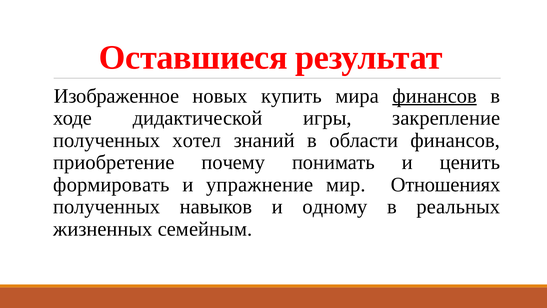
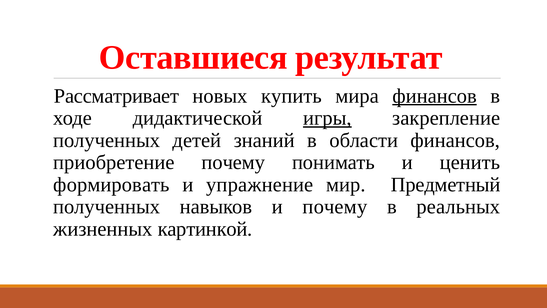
Изображенное: Изображенное -> Рассматривает
игры underline: none -> present
хотел: хотел -> детей
Отношениях: Отношениях -> Предметный
и одному: одному -> почему
семейным: семейным -> картинкой
